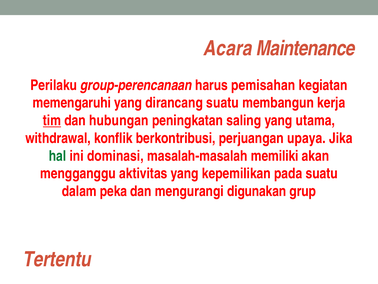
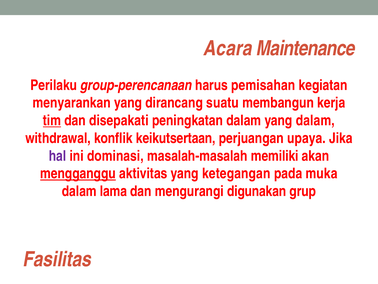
memengaruhi: memengaruhi -> menyarankan
hubungan: hubungan -> disepakati
peningkatan saling: saling -> dalam
yang utama: utama -> dalam
berkontribusi: berkontribusi -> keikutsertaan
hal colour: green -> purple
mengganggu underline: none -> present
kepemilikan: kepemilikan -> ketegangan
pada suatu: suatu -> muka
peka: peka -> lama
Tertentu: Tertentu -> Fasilitas
